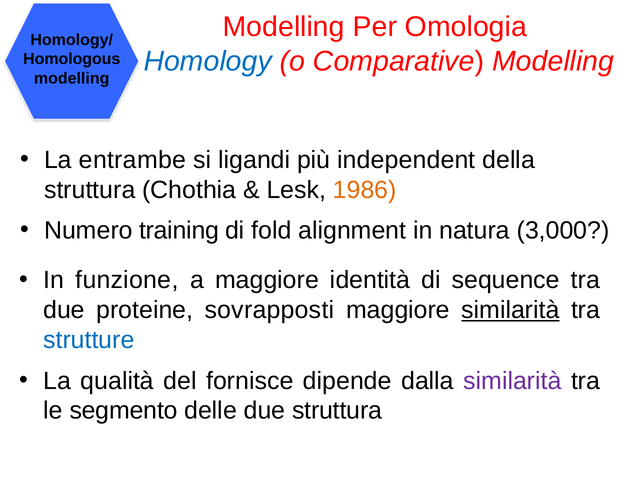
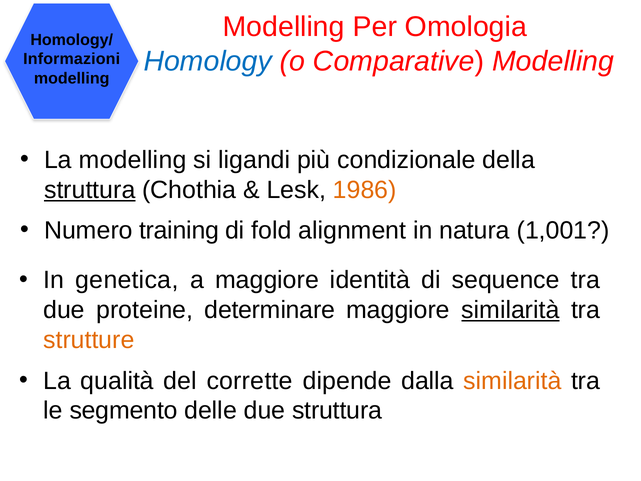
Homologous: Homologous -> Informazioni
La entrambe: entrambe -> modelling
independent: independent -> condizionale
struttura at (90, 190) underline: none -> present
3,000: 3,000 -> 1,001
funzione: funzione -> genetica
sovrapposti: sovrapposti -> determinare
strutture colour: blue -> orange
fornisce: fornisce -> corrette
similarità at (512, 381) colour: purple -> orange
